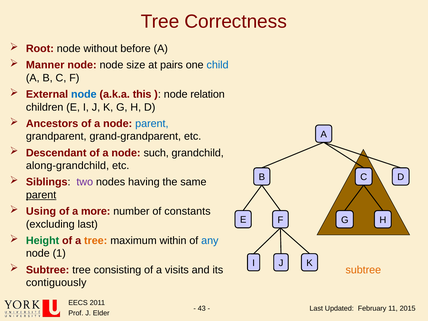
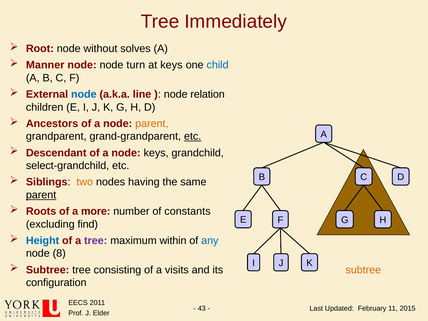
Correctness: Correctness -> Immediately
before: before -> solves
size: size -> turn
at pairs: pairs -> keys
this: this -> line
parent at (152, 124) colour: blue -> orange
etc at (193, 136) underline: none -> present
node such: such -> keys
along-grandchild: along-grandchild -> select-grandchild
two colour: purple -> orange
Using: Using -> Roots
excluding last: last -> find
Height colour: green -> blue
tree at (96, 241) colour: orange -> purple
1: 1 -> 8
contiguously: contiguously -> configuration
